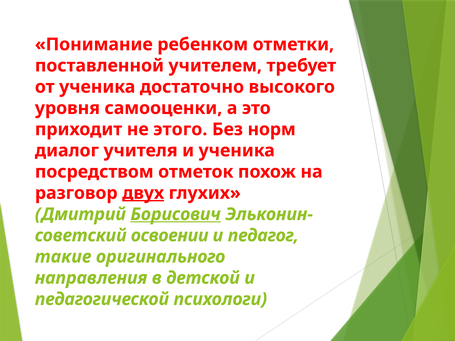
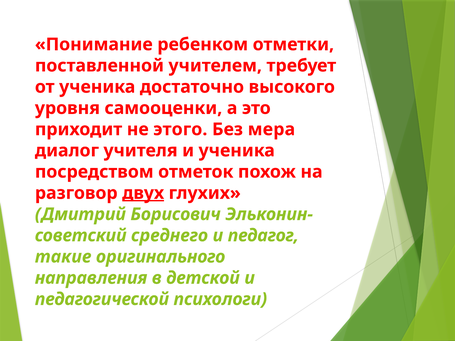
норм: норм -> мера
Борисович underline: present -> none
освоении: освоении -> среднего
